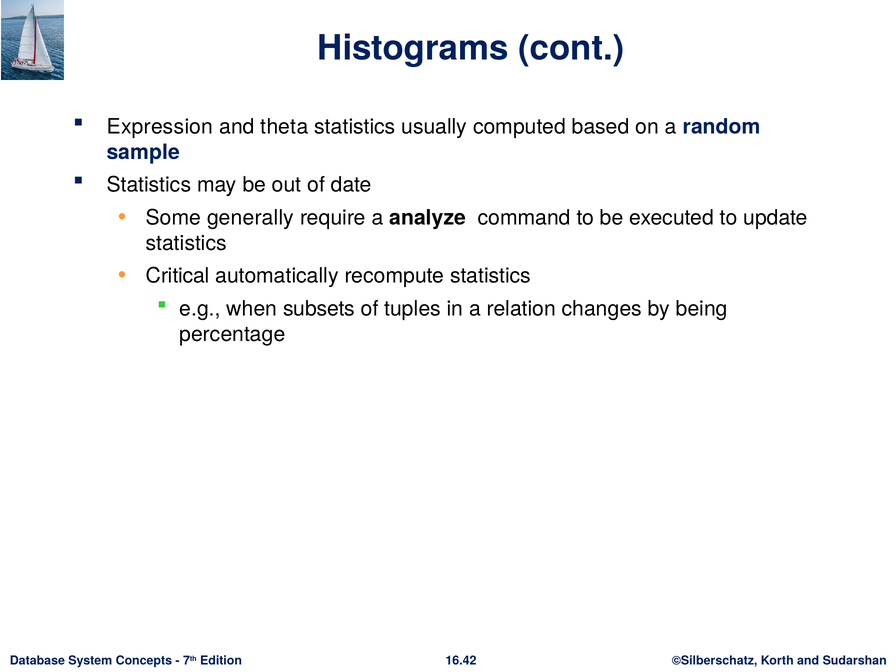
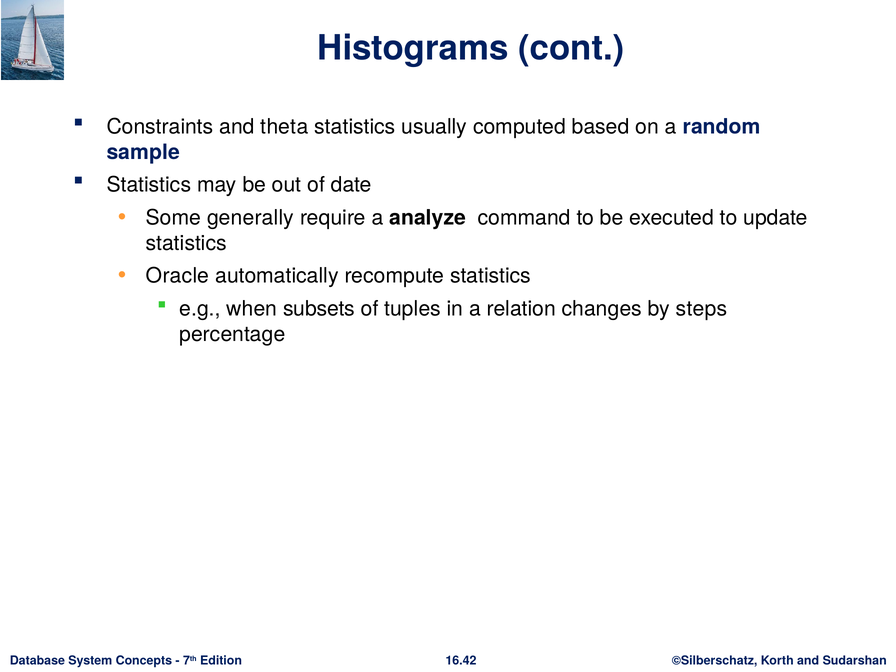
Expression: Expression -> Constraints
Critical: Critical -> Oracle
being: being -> steps
